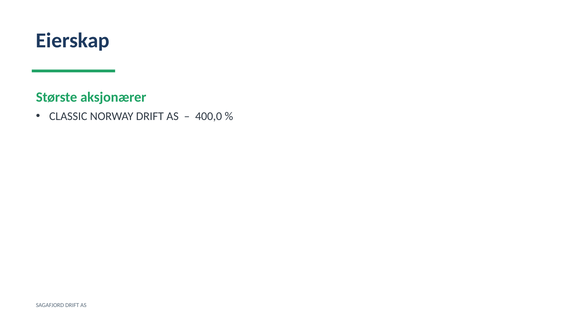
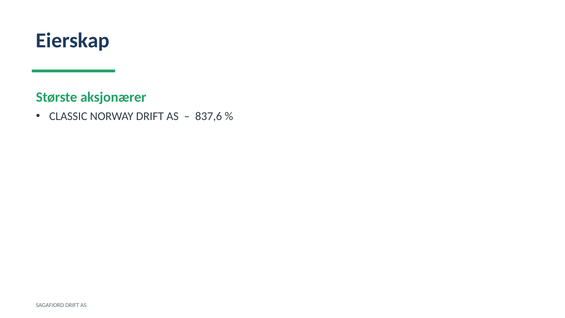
400,0: 400,0 -> 837,6
